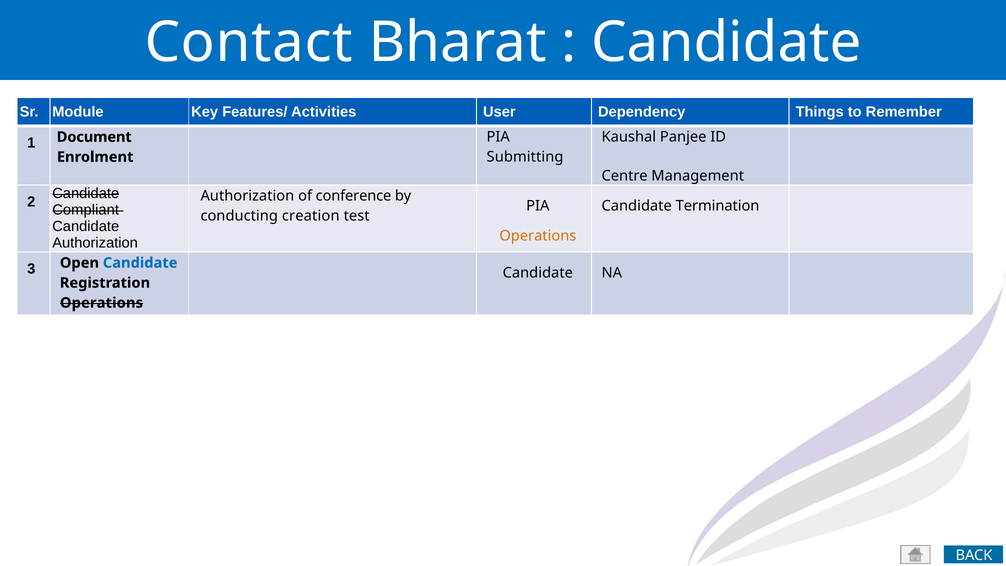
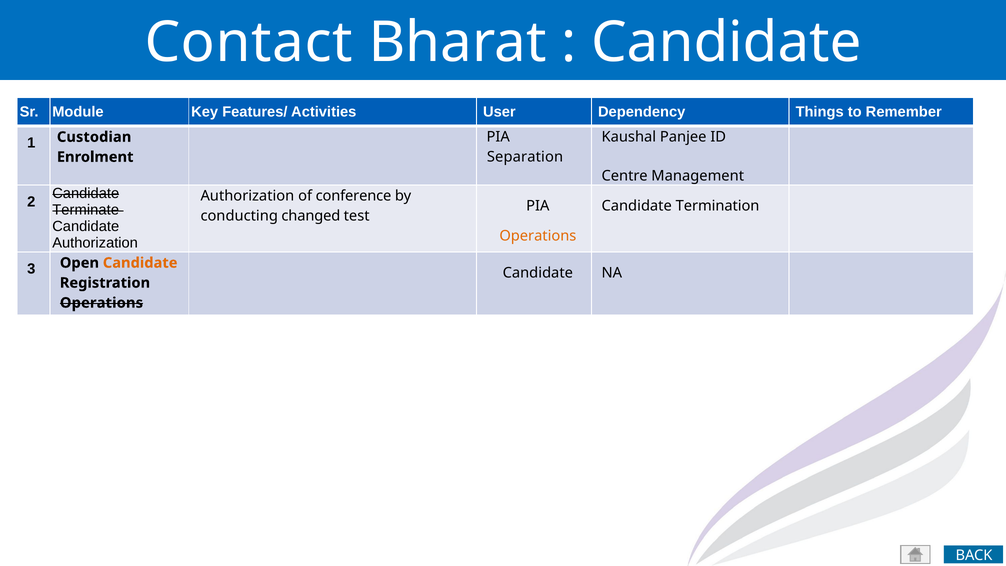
Document: Document -> Custodian
Submitting: Submitting -> Separation
Compliant: Compliant -> Terminate
creation: creation -> changed
Candidate at (140, 263) colour: blue -> orange
